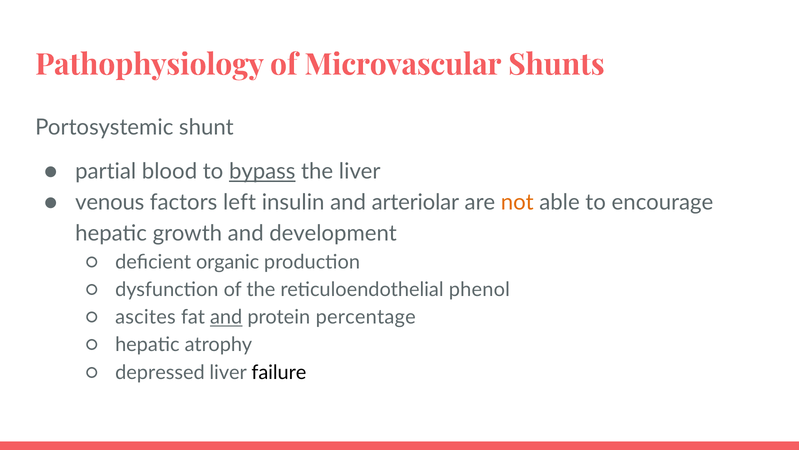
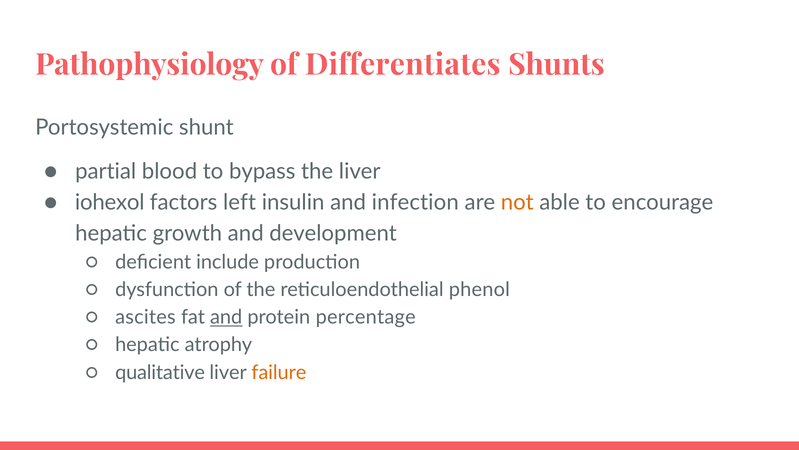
Microvascular: Microvascular -> Differentiates
bypass underline: present -> none
venous: venous -> iohexol
arteriolar: arteriolar -> infection
organic: organic -> include
depressed: depressed -> qualitative
failure colour: black -> orange
